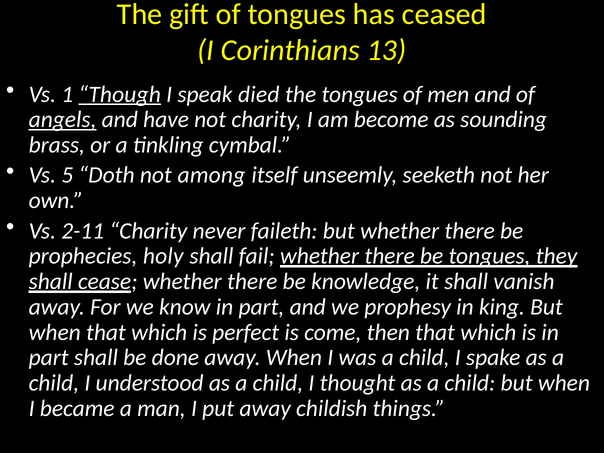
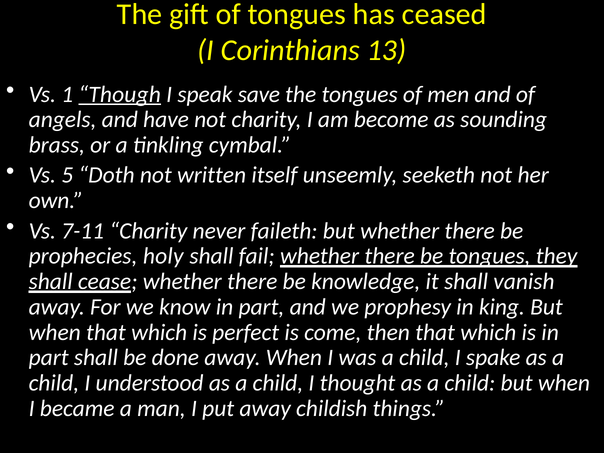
died: died -> save
angels underline: present -> none
among: among -> written
2-11: 2-11 -> 7-11
